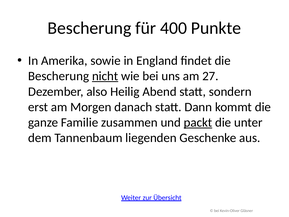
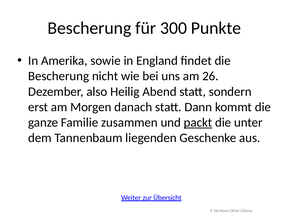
400: 400 -> 300
nicht underline: present -> none
27: 27 -> 26
